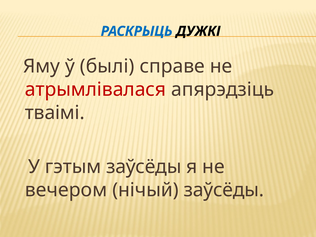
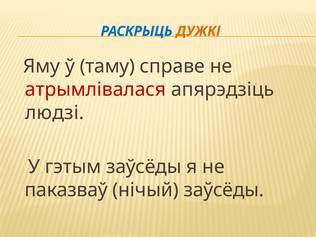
ДУЖКІ colour: black -> orange
былі: былі -> таму
тваімі: тваімі -> людзі
вечером: вечером -> паказваў
